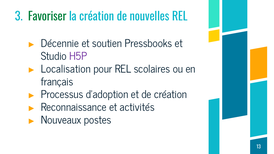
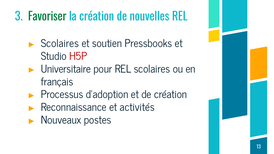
Décennie at (60, 44): Décennie -> Scolaires
H5P colour: purple -> red
Localisation: Localisation -> Universitaire
